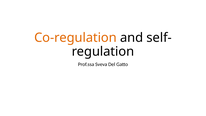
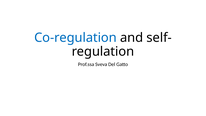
Co-regulation colour: orange -> blue
